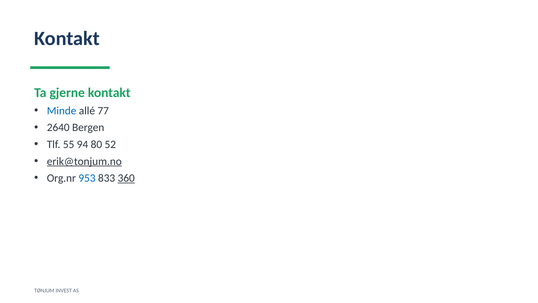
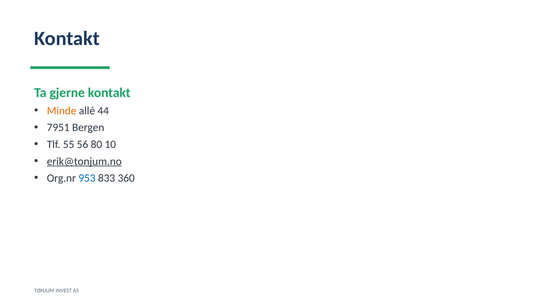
Minde colour: blue -> orange
77: 77 -> 44
2640: 2640 -> 7951
94: 94 -> 56
52: 52 -> 10
360 underline: present -> none
